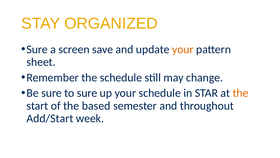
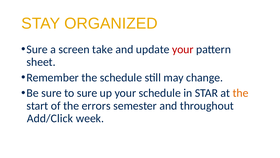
save: save -> take
your at (183, 49) colour: orange -> red
based: based -> errors
Add/Start: Add/Start -> Add/Click
